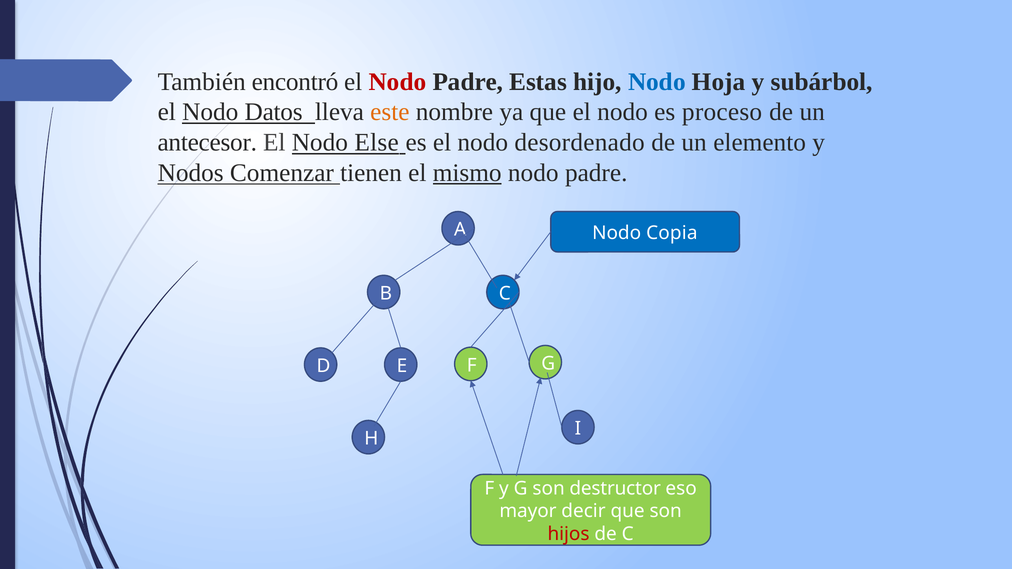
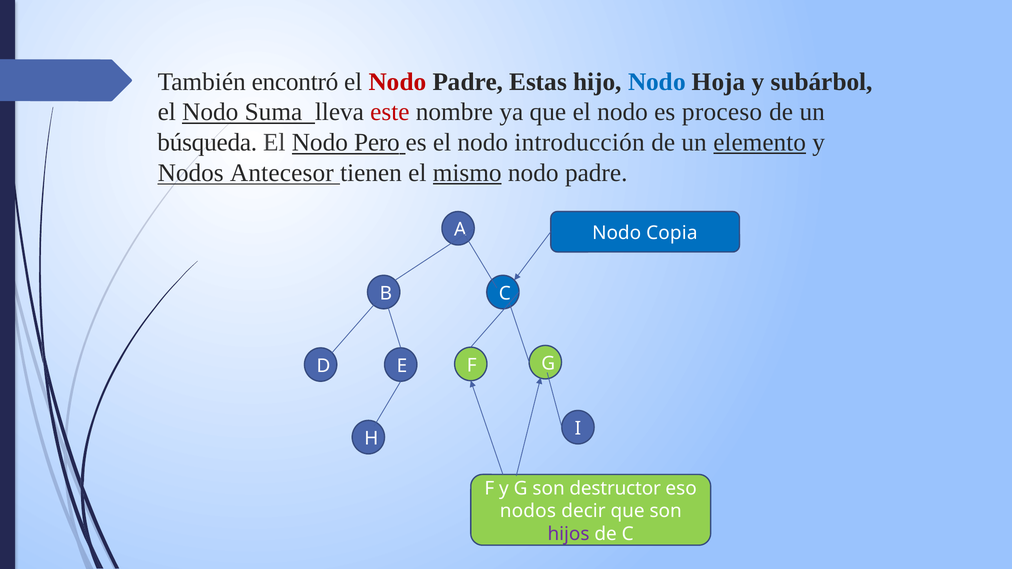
Datos: Datos -> Suma
este colour: orange -> red
antecesor: antecesor -> búsqueda
Else: Else -> Pero
desordenado: desordenado -> introducción
elemento underline: none -> present
Comenzar: Comenzar -> Antecesor
mayor at (528, 511): mayor -> nodos
hijos colour: red -> purple
